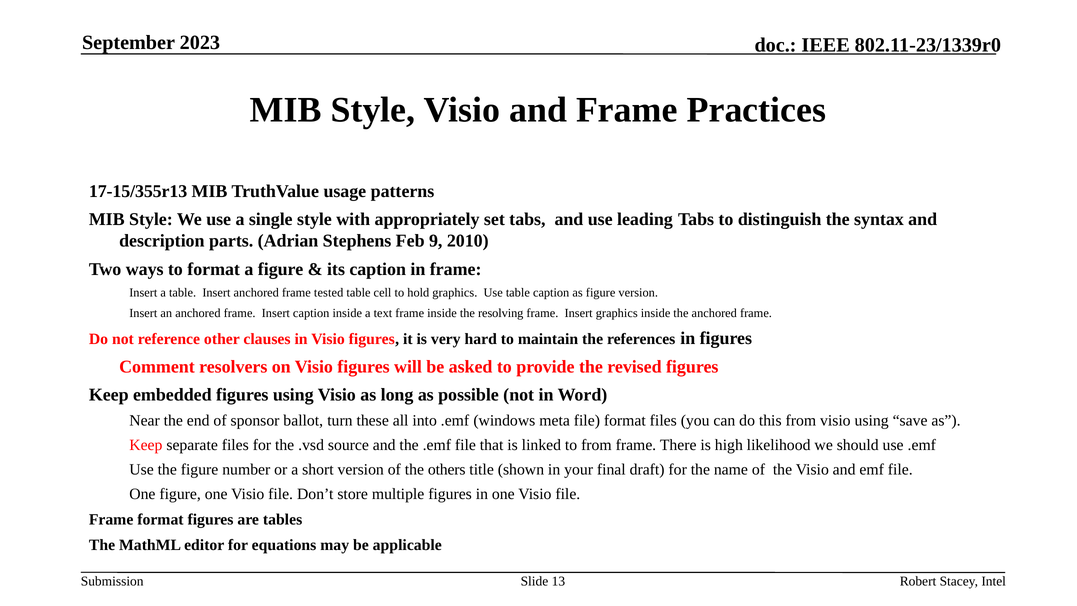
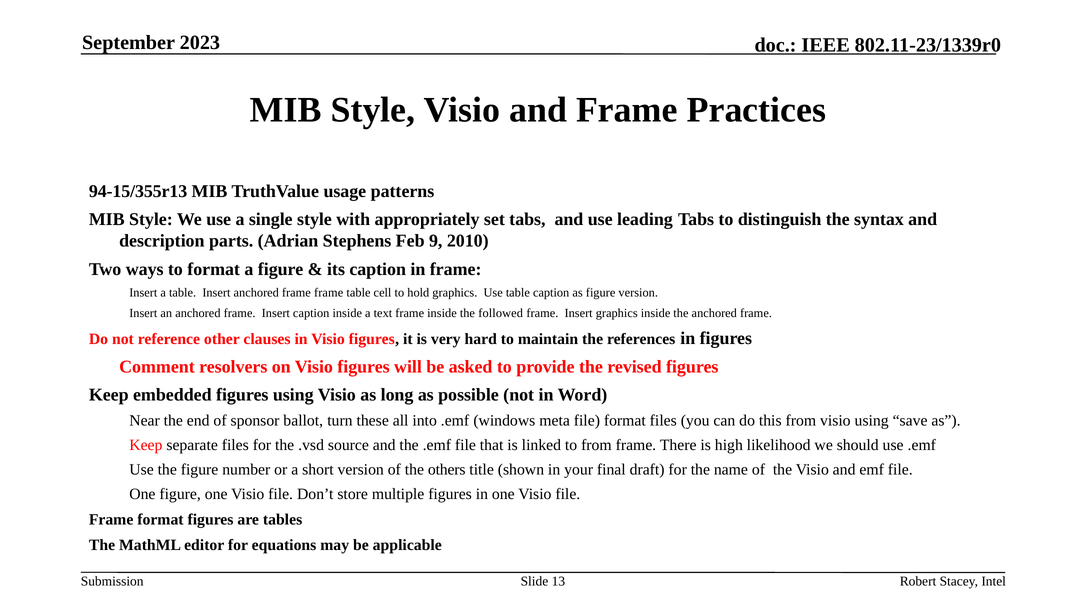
17-15/355r13: 17-15/355r13 -> 94-15/355r13
frame tested: tested -> frame
resolving: resolving -> followed
